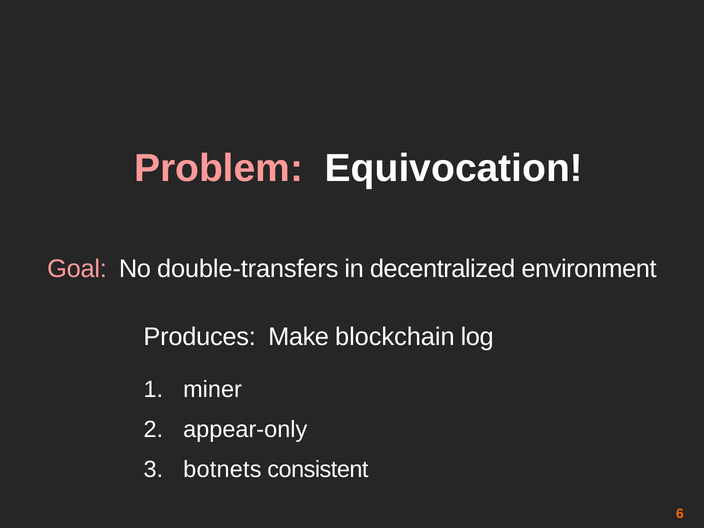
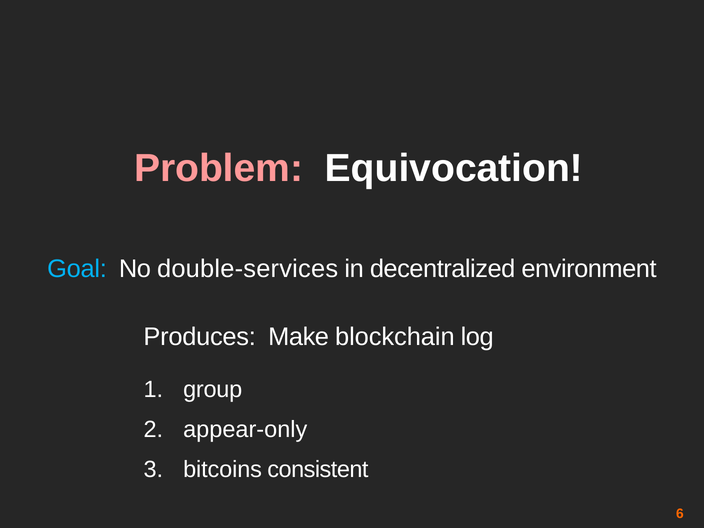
Goal colour: pink -> light blue
double-transfers: double-transfers -> double-services
miner: miner -> group
botnets: botnets -> bitcoins
